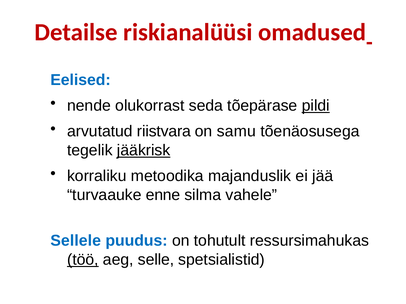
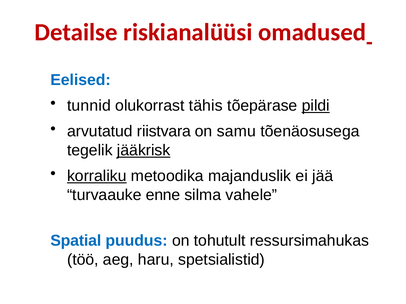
nende: nende -> tunnid
seda: seda -> tähis
korraliku underline: none -> present
Sellele: Sellele -> Spatial
töö underline: present -> none
selle: selle -> haru
